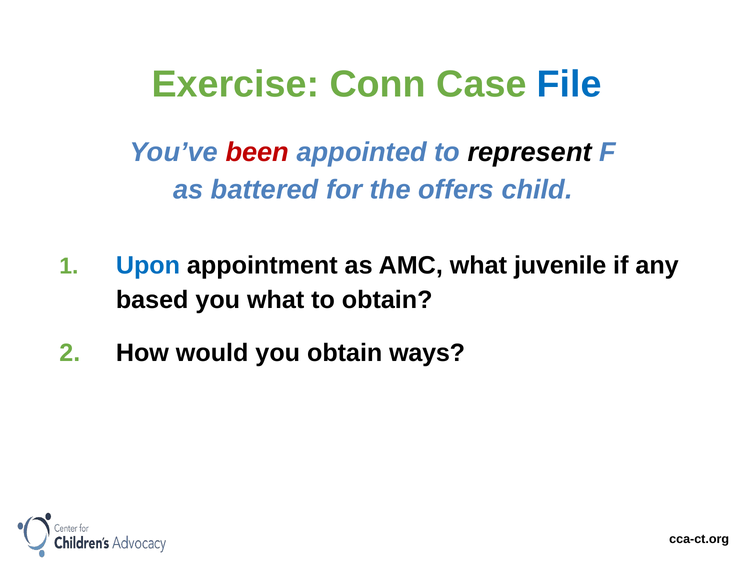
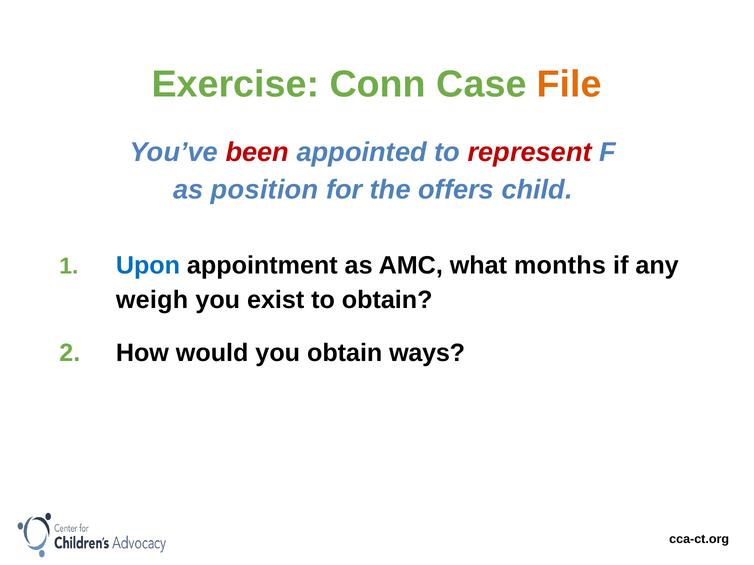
File colour: blue -> orange
represent colour: black -> red
battered: battered -> position
juvenile: juvenile -> months
based: based -> weigh
you what: what -> exist
